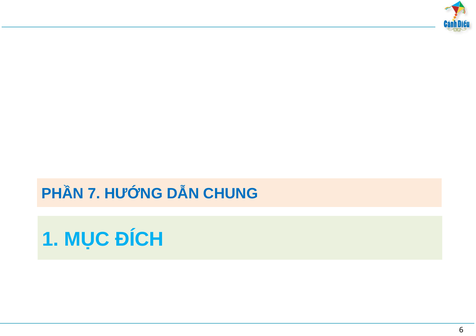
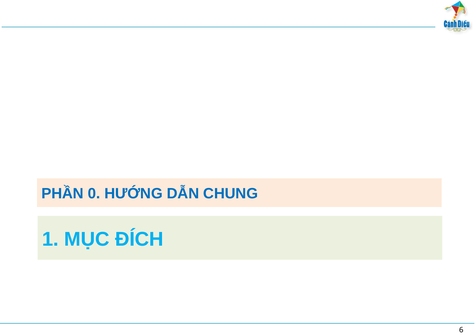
7: 7 -> 0
